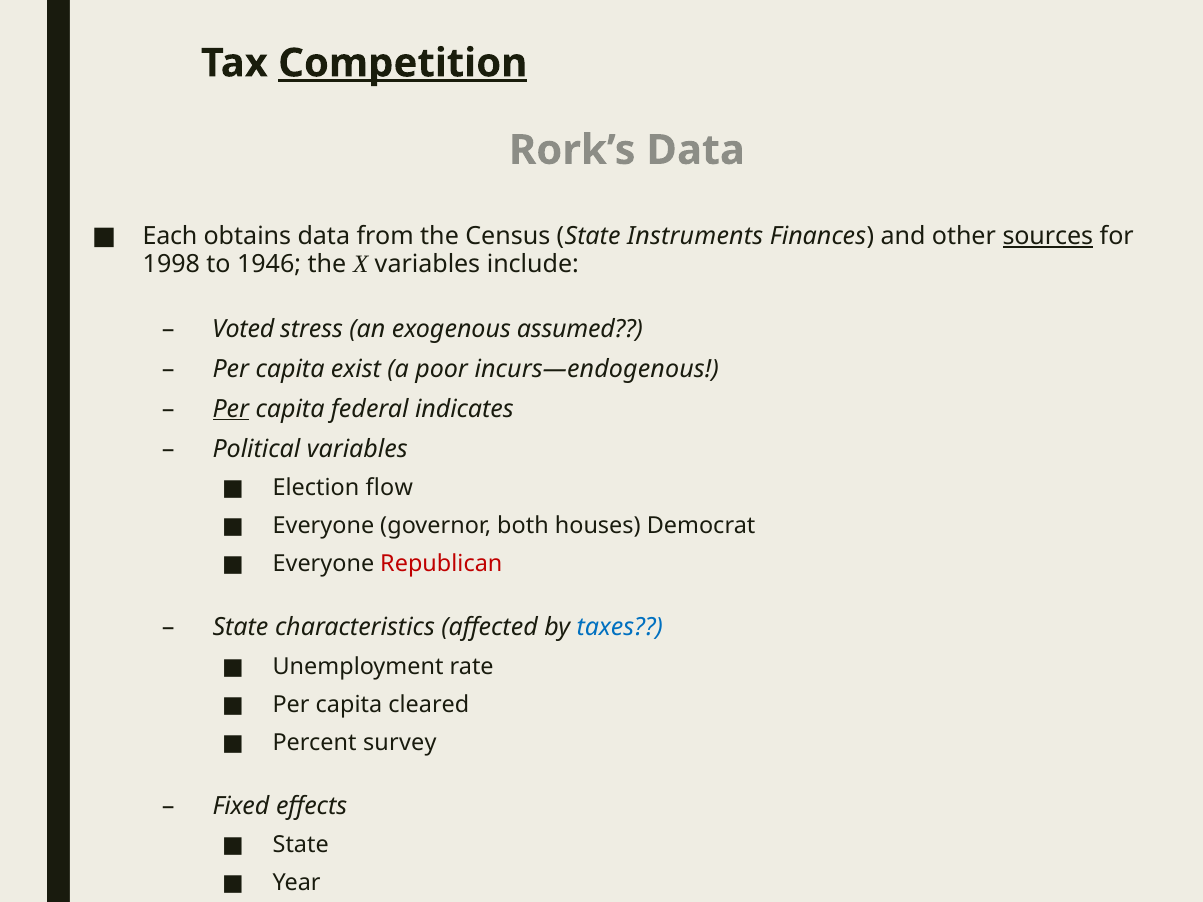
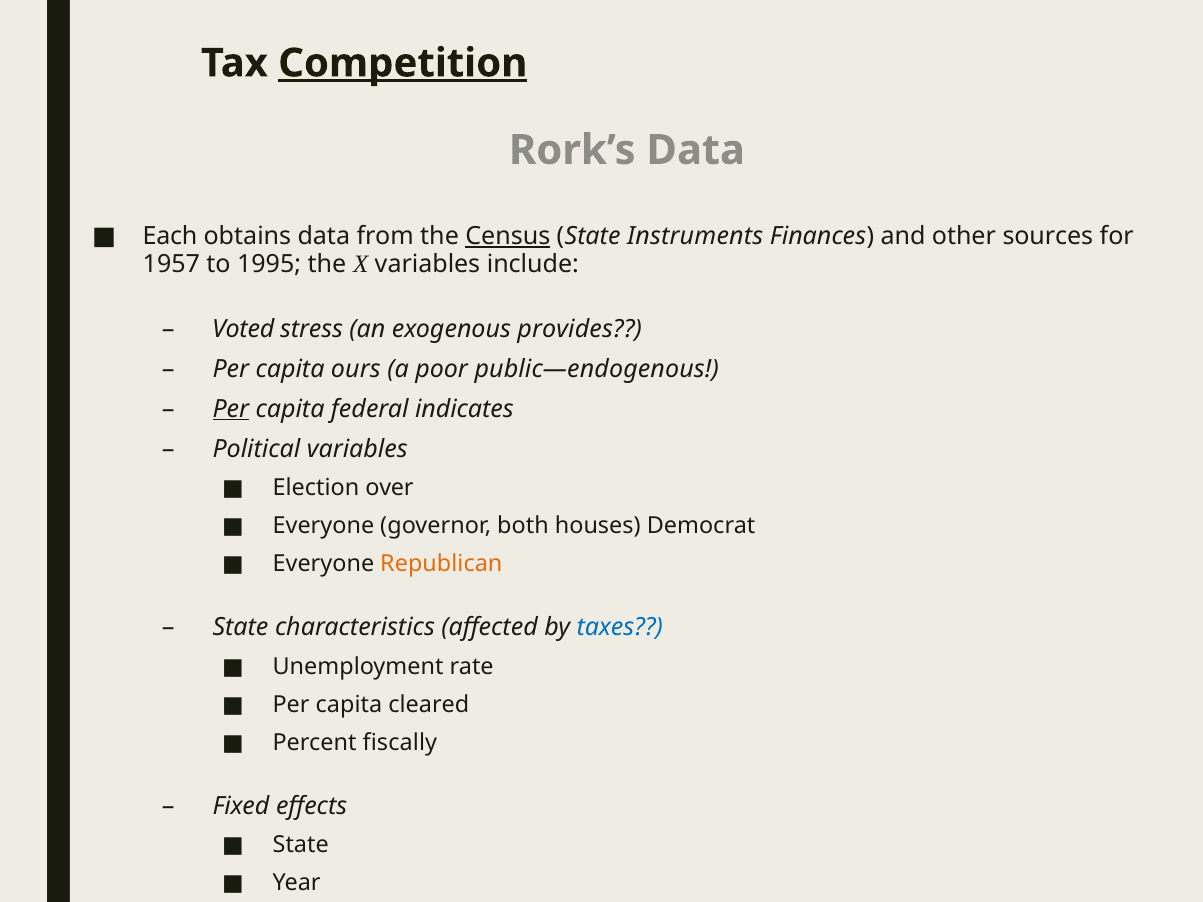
Census underline: none -> present
sources underline: present -> none
1998: 1998 -> 1957
1946: 1946 -> 1995
assumed: assumed -> provides
exist: exist -> ours
incurs—endogenous: incurs—endogenous -> public—endogenous
flow: flow -> over
Republican colour: red -> orange
survey: survey -> fiscally
